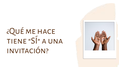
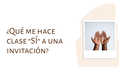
tiene: tiene -> clase
